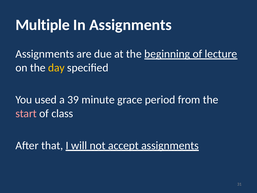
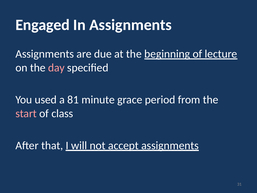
Multiple: Multiple -> Engaged
day colour: yellow -> pink
39: 39 -> 81
